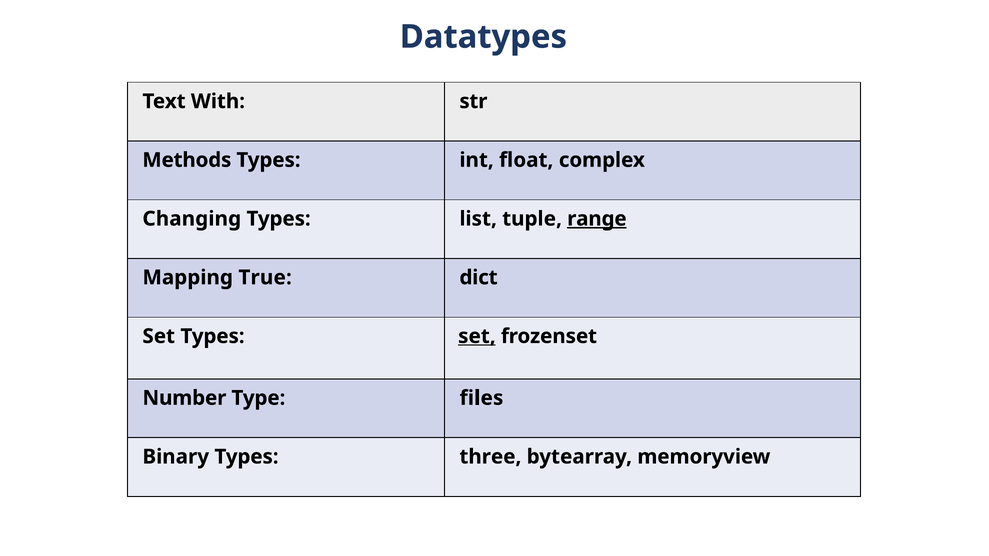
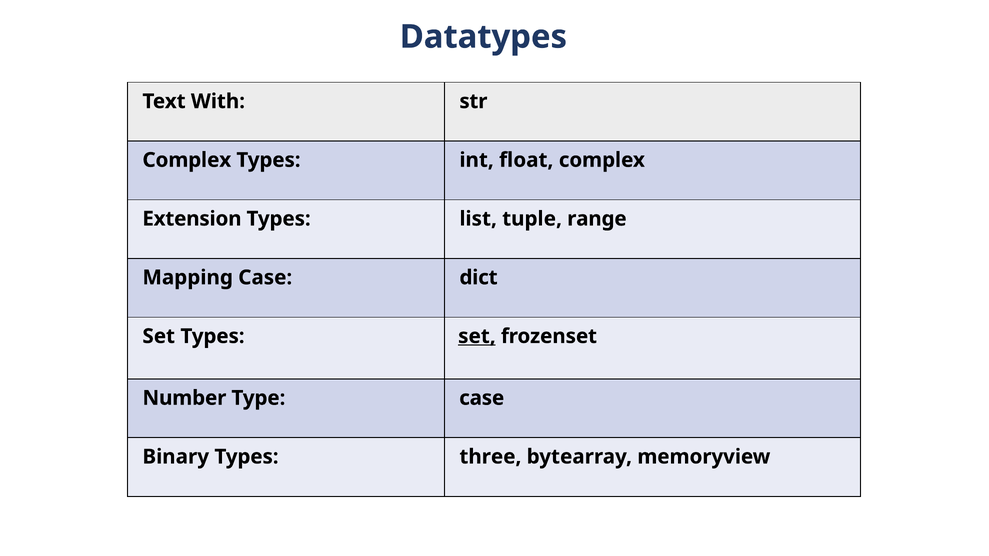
Methods at (187, 160): Methods -> Complex
Changing: Changing -> Extension
range underline: present -> none
Mapping True: True -> Case
Type files: files -> case
